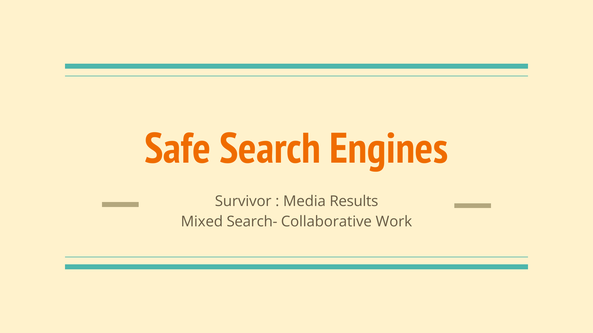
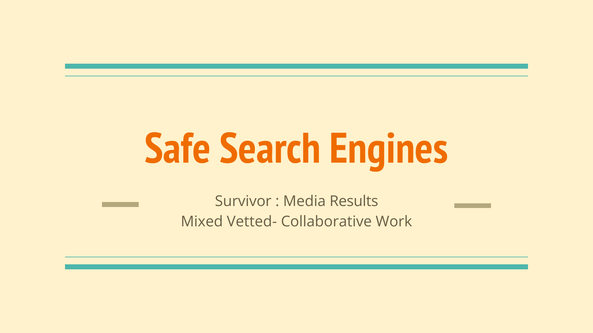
Search-: Search- -> Vetted-
